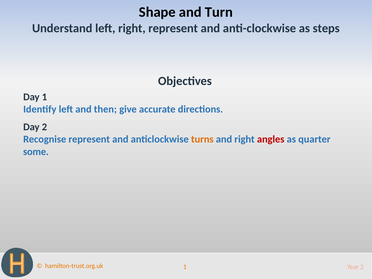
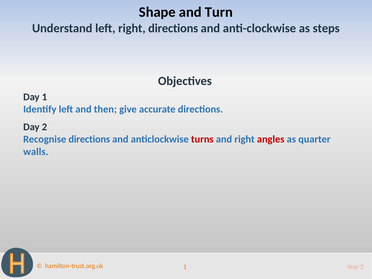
right represent: represent -> directions
Recognise represent: represent -> directions
turns colour: orange -> red
some: some -> walls
